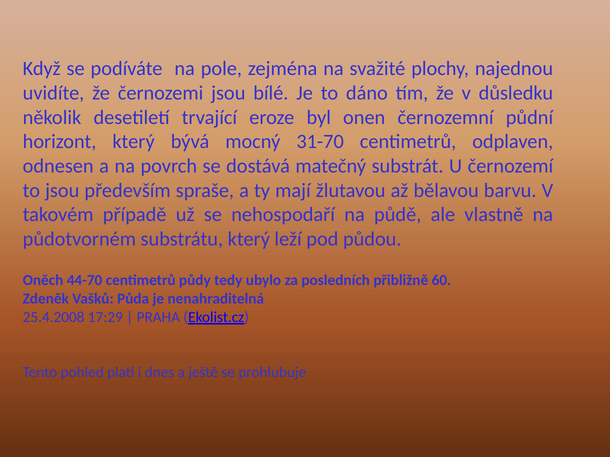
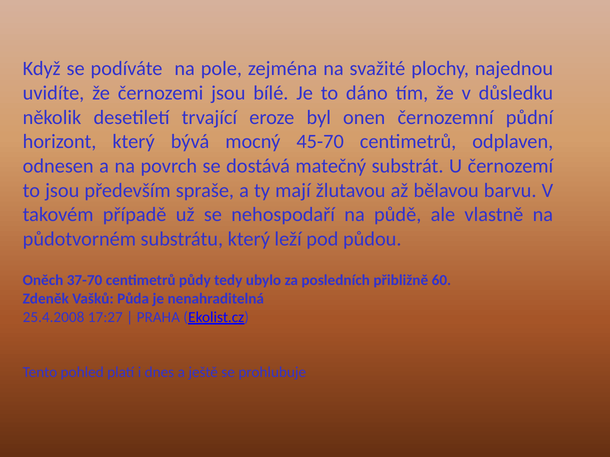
31-70: 31-70 -> 45-70
44-70: 44-70 -> 37-70
17:29: 17:29 -> 17:27
